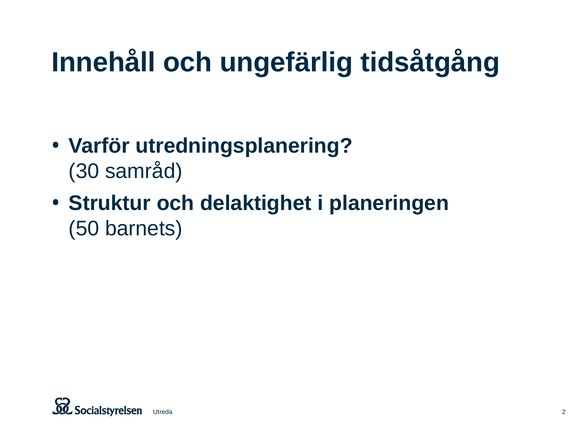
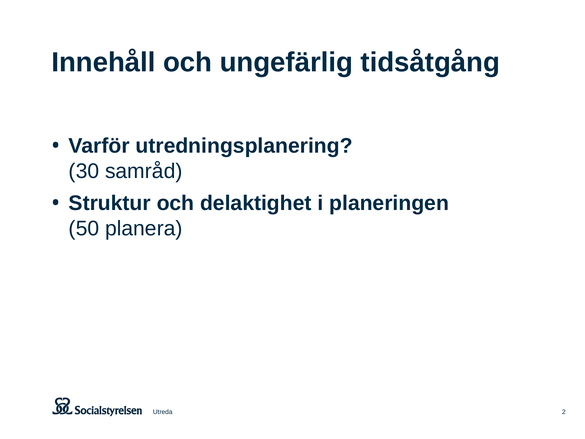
barnets: barnets -> planera
